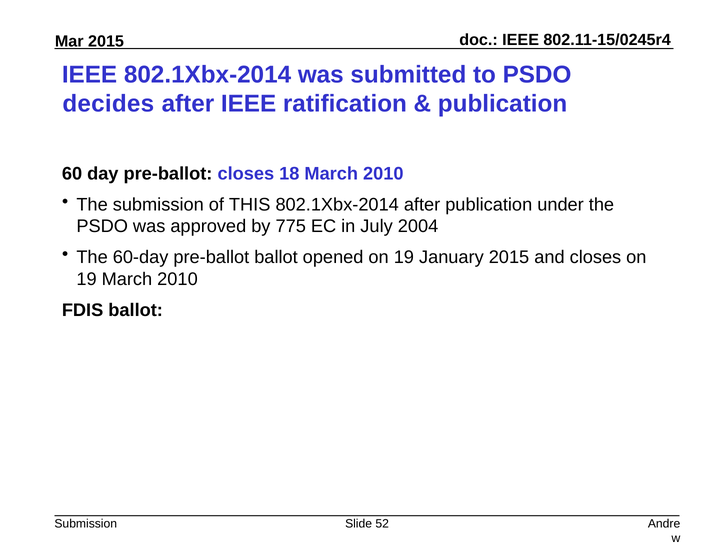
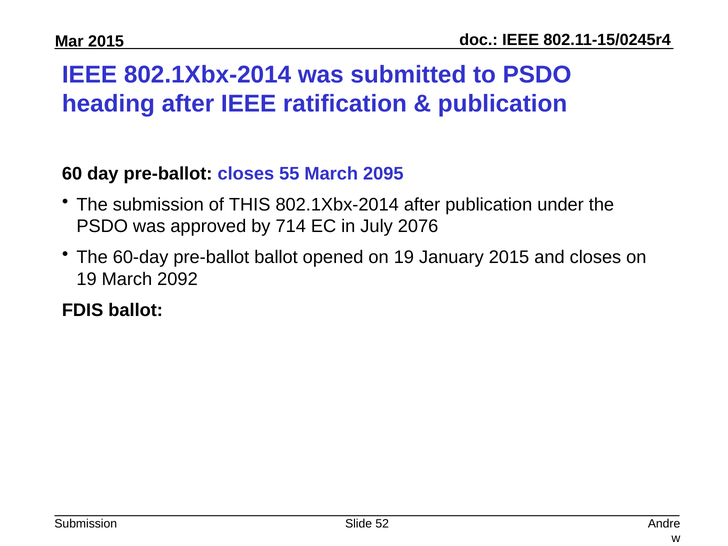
decides: decides -> heading
18: 18 -> 55
2010 at (383, 174): 2010 -> 2095
775: 775 -> 714
2004: 2004 -> 2076
19 March 2010: 2010 -> 2092
